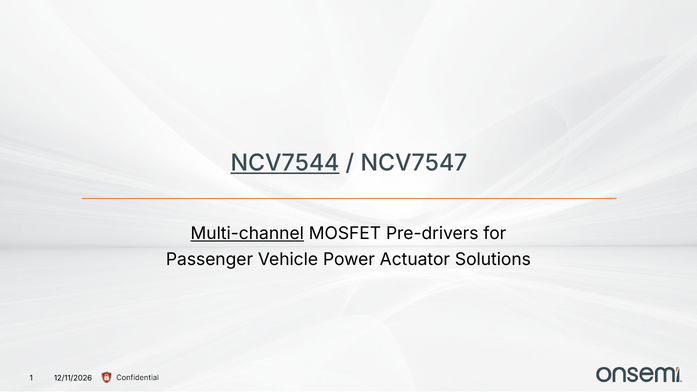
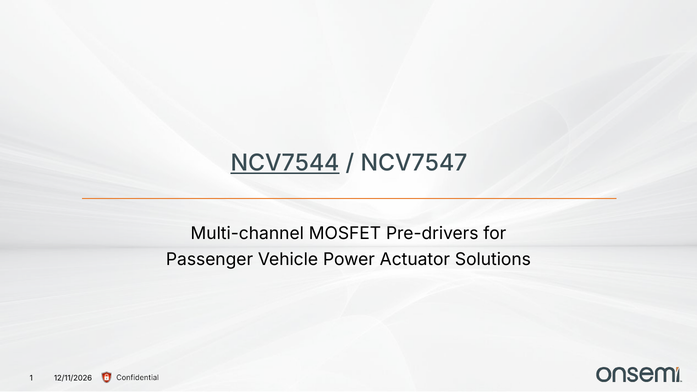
Multi-channel underline: present -> none
